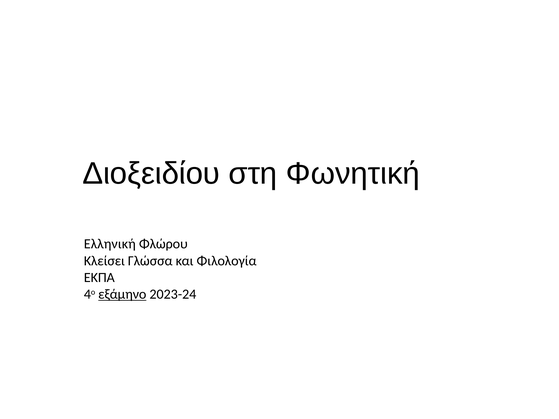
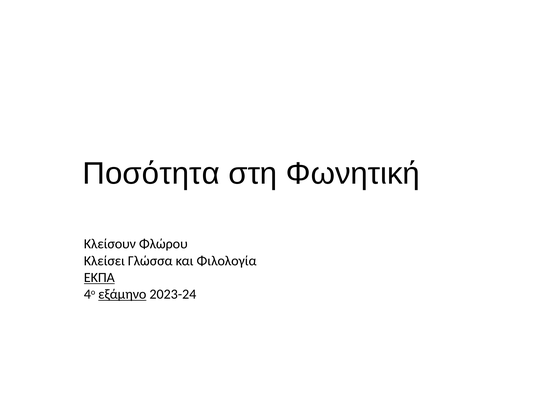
Διοξειδίου: Διοξειδίου -> Ποσότητα
Ελληνική: Ελληνική -> Κλείσουν
ΕΚΠΑ underline: none -> present
